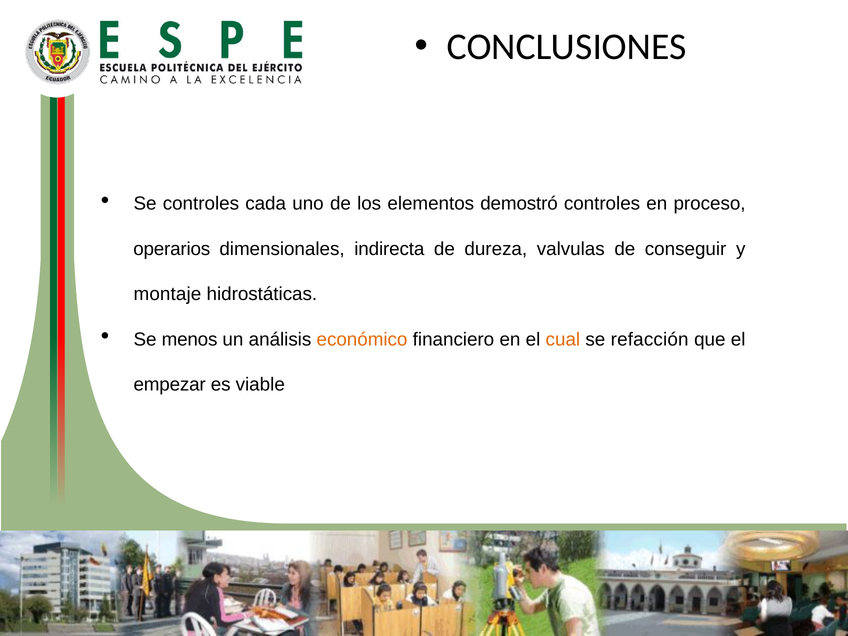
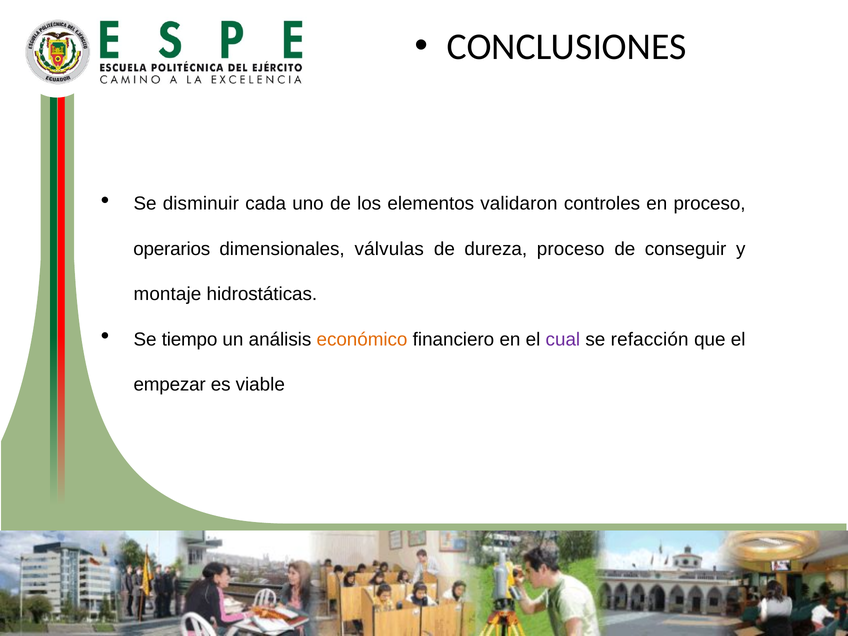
Se controles: controles -> disminuir
demostró: demostró -> validaron
indirecta: indirecta -> válvulas
dureza valvulas: valvulas -> proceso
menos: menos -> tiempo
cual colour: orange -> purple
